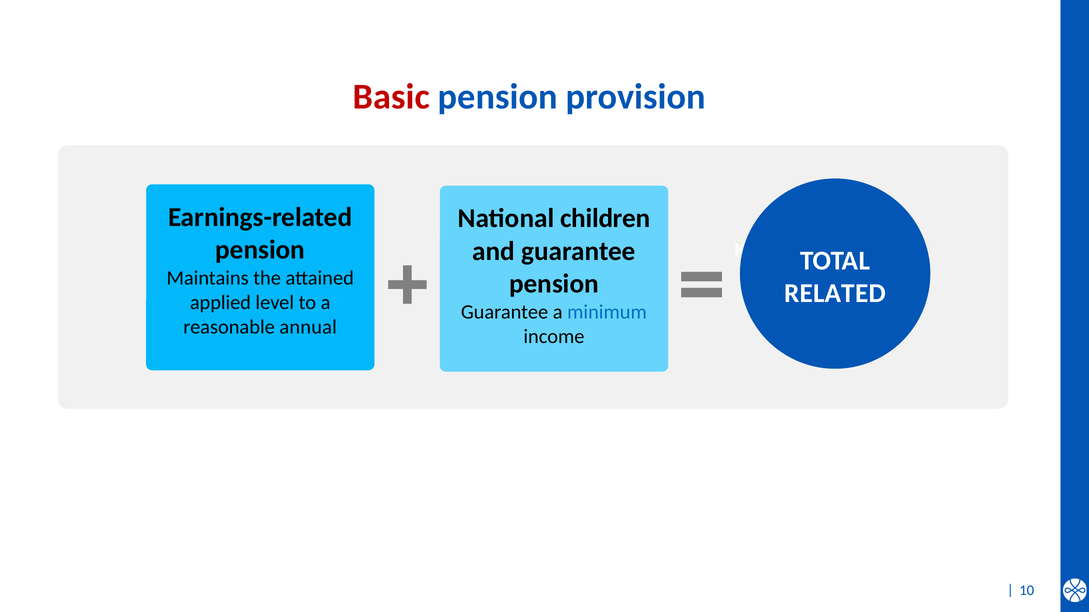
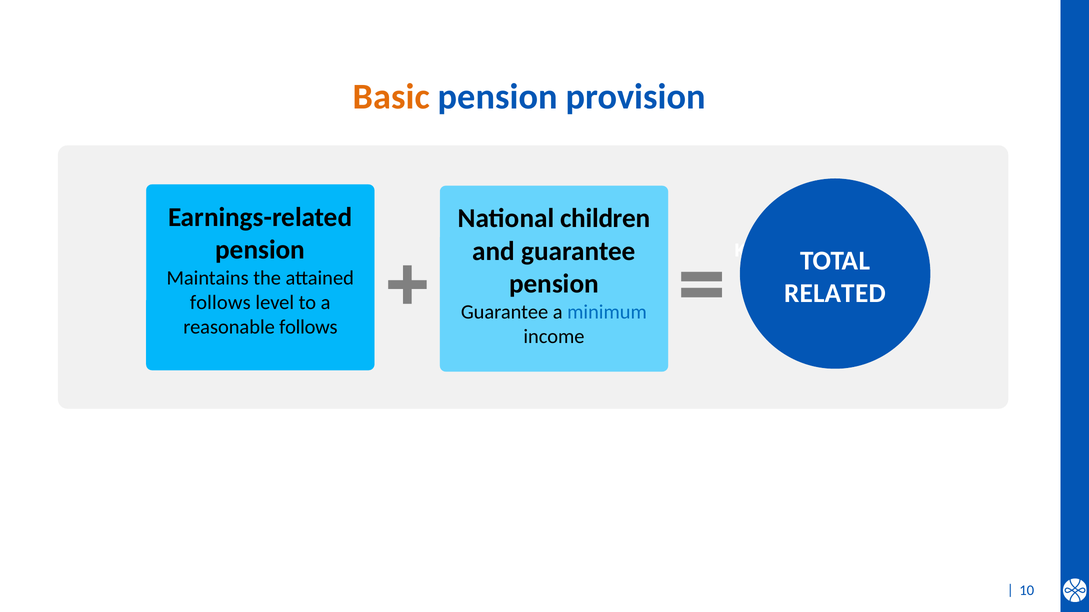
Basic colour: red -> orange
applied at (220, 303): applied -> follows
reasonable annual: annual -> follows
